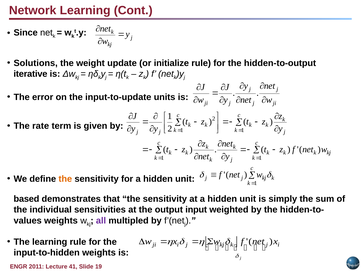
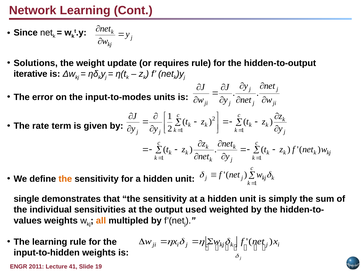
initialize: initialize -> requires
input-to-update: input-to-update -> input-to-modes
based: based -> single
input: input -> used
all colour: purple -> orange
